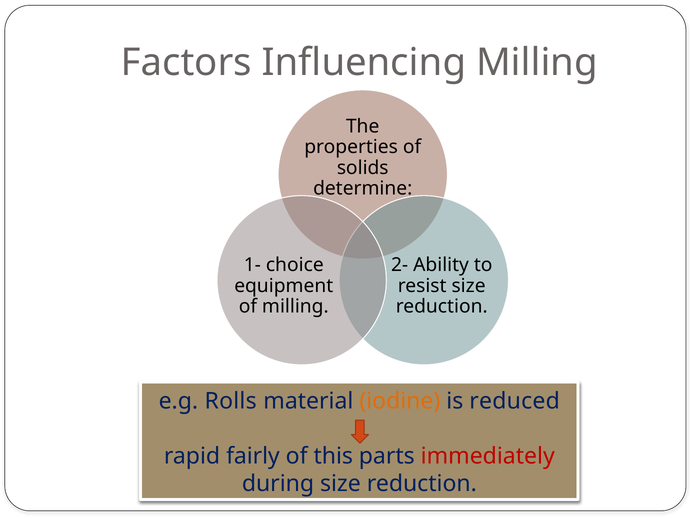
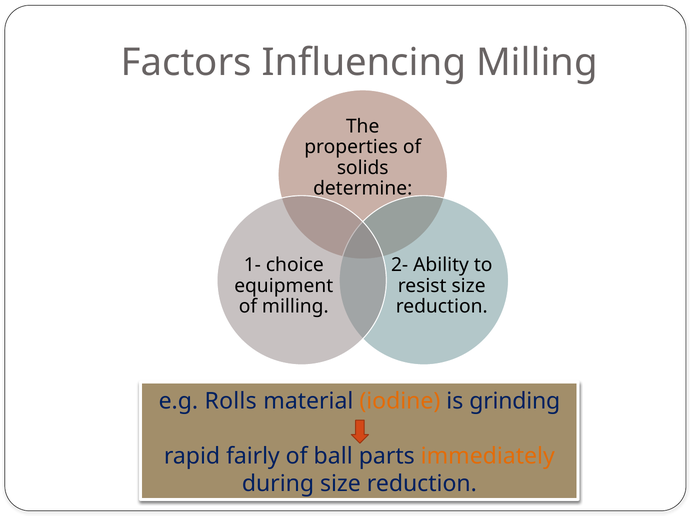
reduced: reduced -> grinding
this: this -> ball
immediately colour: red -> orange
